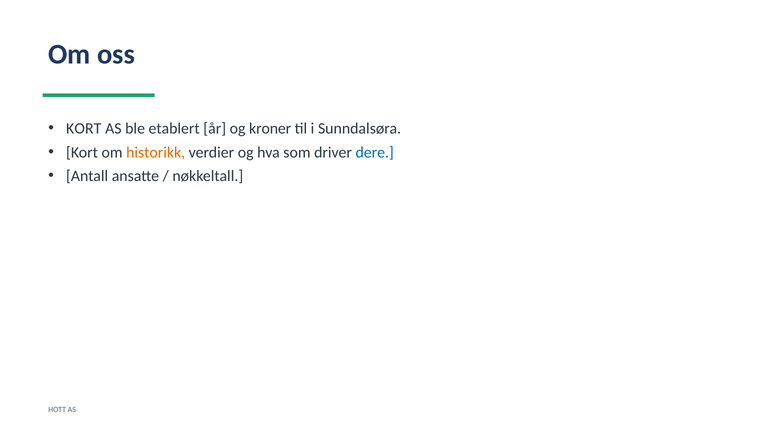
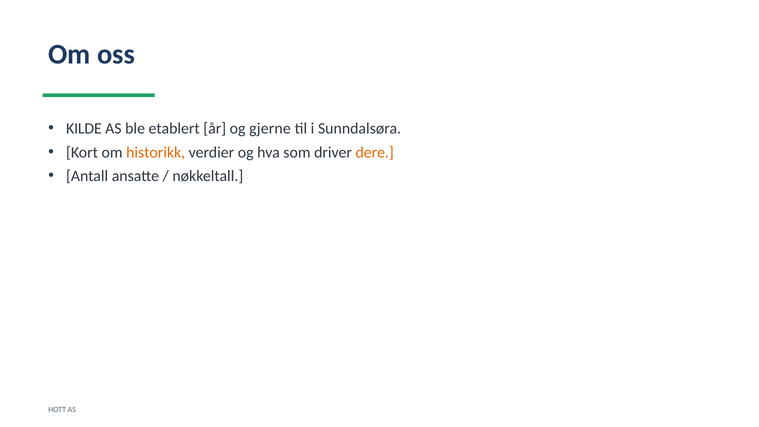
KORT at (84, 129): KORT -> KILDE
kroner: kroner -> gjerne
dere colour: blue -> orange
